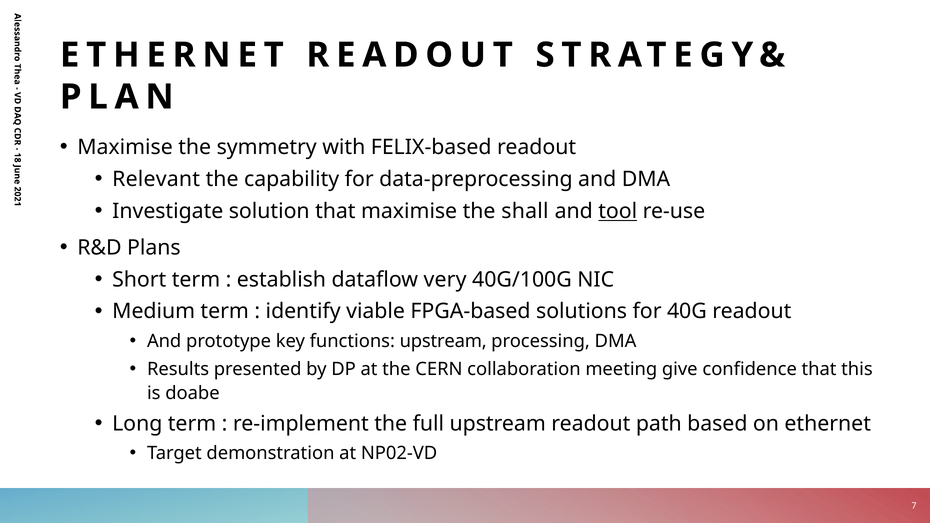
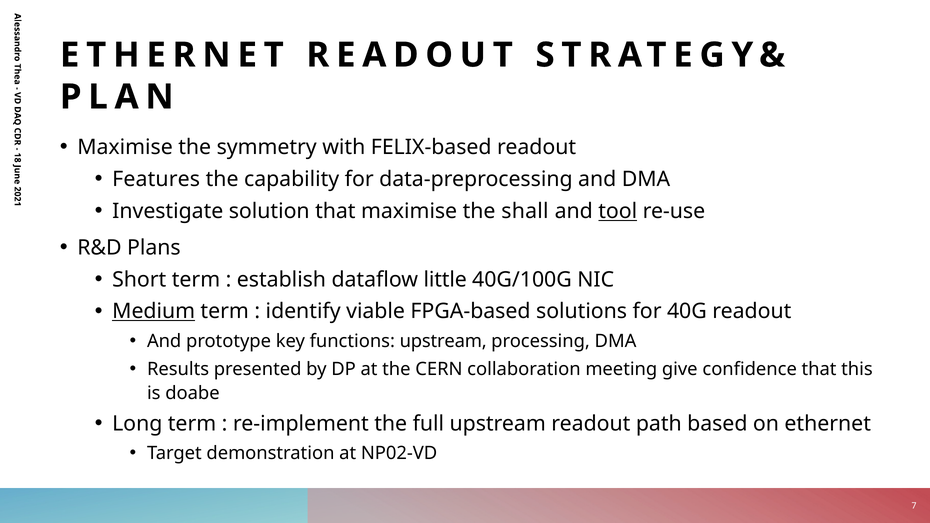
Relevant: Relevant -> Features
very: very -> little
Medium underline: none -> present
